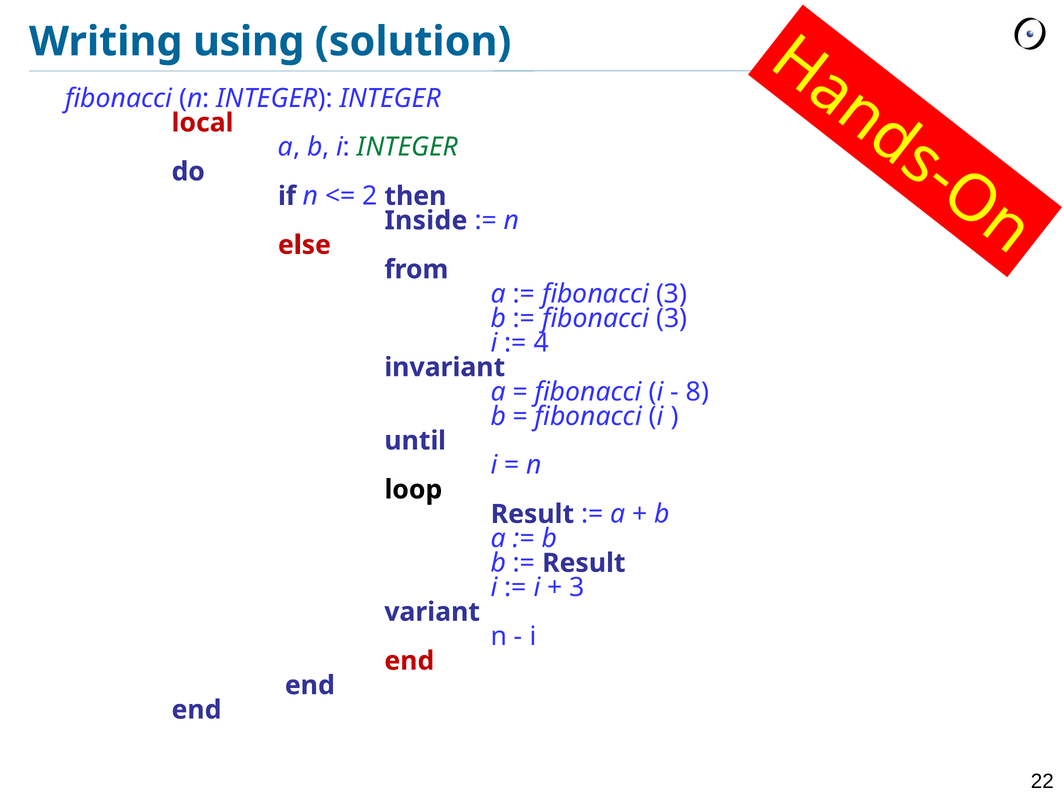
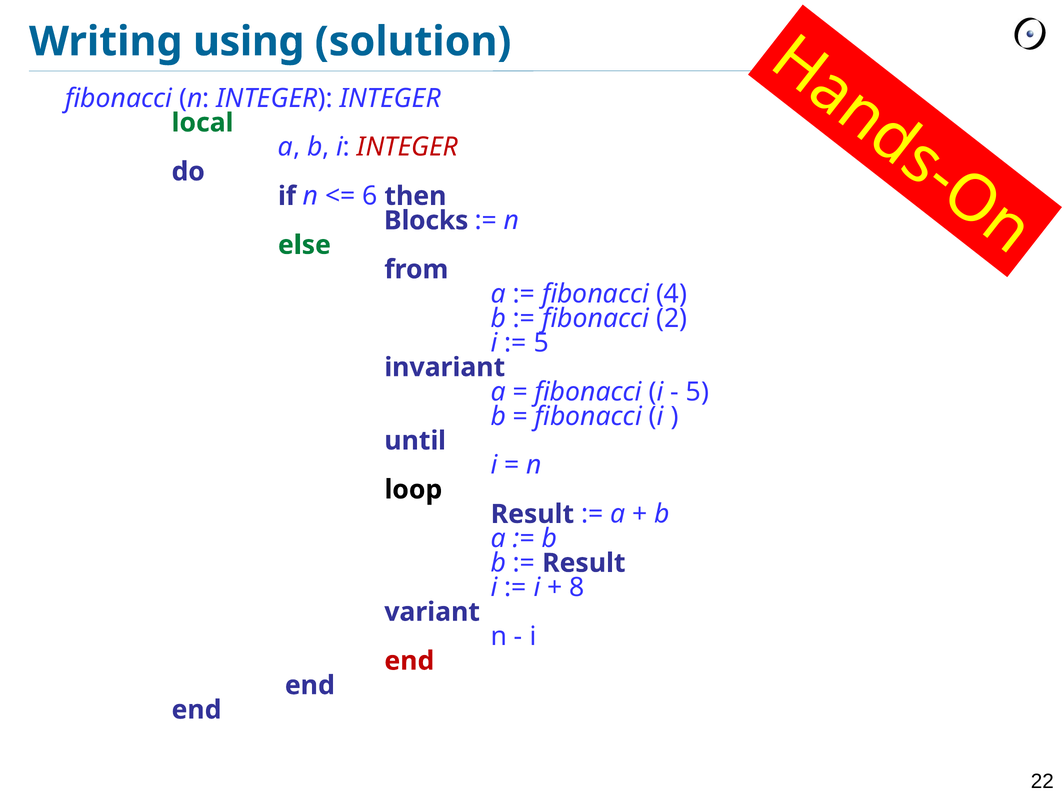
local colour: red -> green
INTEGER at (408, 147) colour: green -> red
2: 2 -> 6
Inside: Inside -> Blocks
else colour: red -> green
3 at (672, 294): 3 -> 4
3 at (672, 318): 3 -> 2
4 at (541, 343): 4 -> 5
8 at (697, 392): 8 -> 5
3 at (577, 588): 3 -> 8
